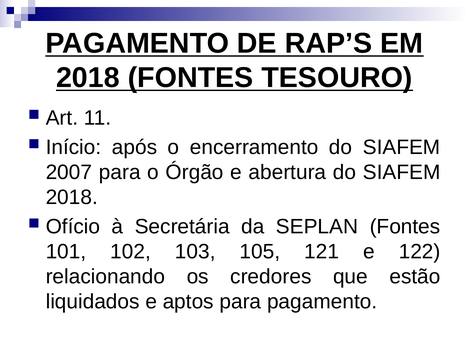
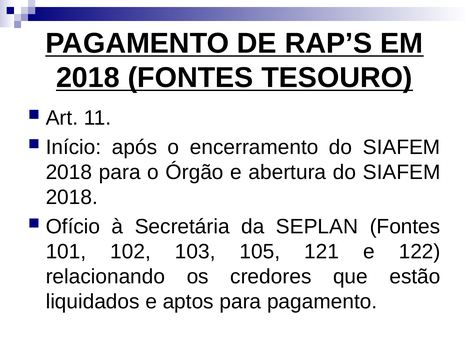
2007 at (69, 172): 2007 -> 2018
